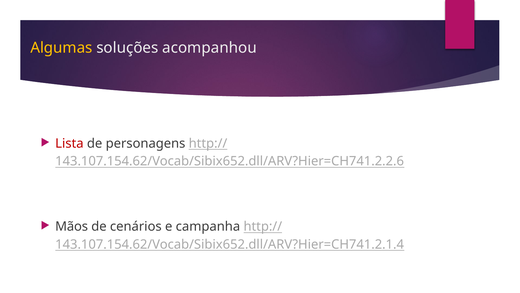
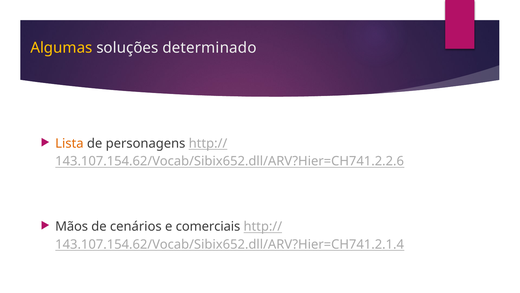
acompanhou: acompanhou -> determinado
Lista colour: red -> orange
campanha: campanha -> comerciais
